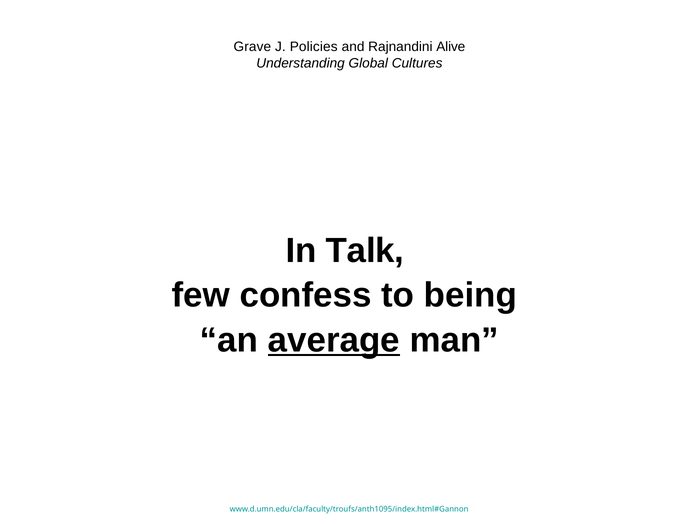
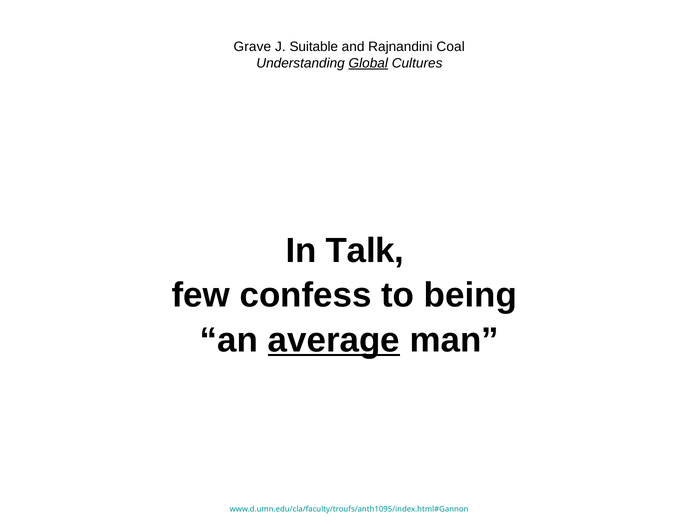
Policies: Policies -> Suitable
Alive: Alive -> Coal
Global underline: none -> present
